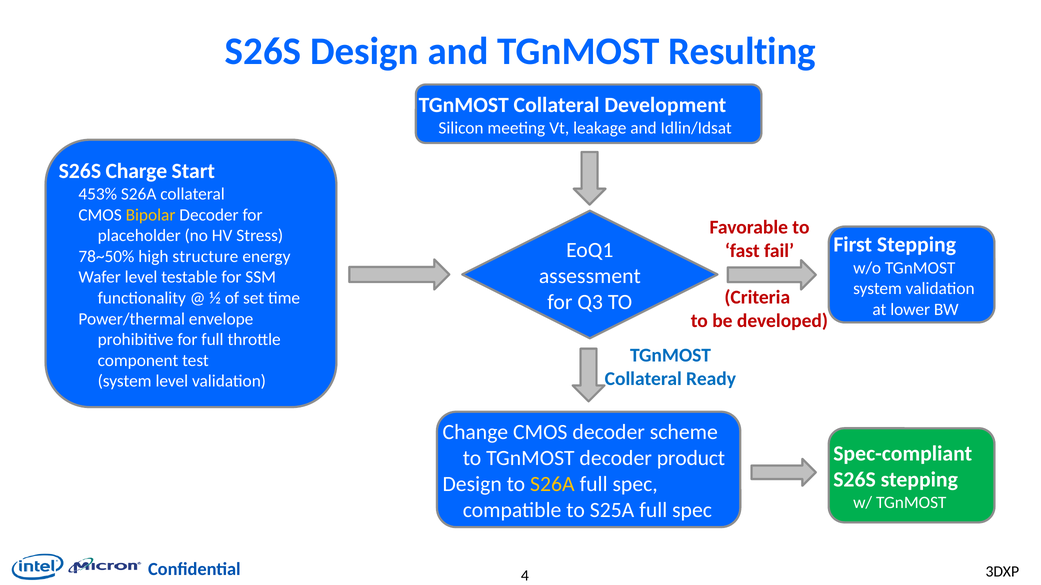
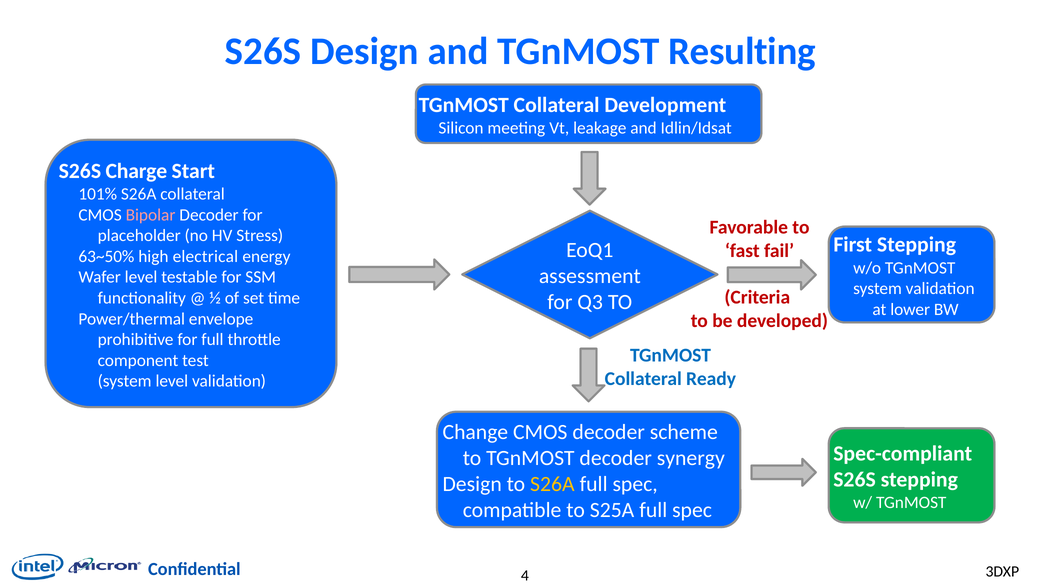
453%: 453% -> 101%
Bipolar colour: yellow -> pink
78~50%: 78~50% -> 63~50%
structure: structure -> electrical
product: product -> synergy
